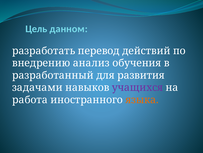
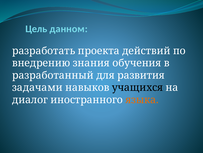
перевод: перевод -> проекта
анализ: анализ -> знания
учащихся colour: purple -> black
работа: работа -> диалог
